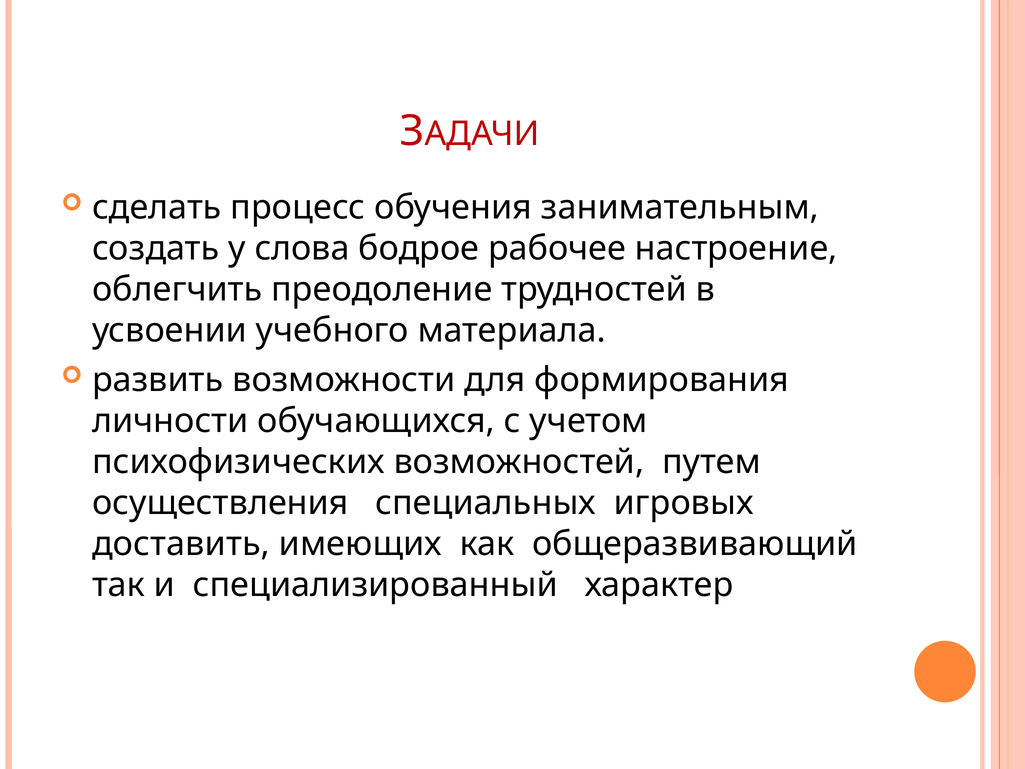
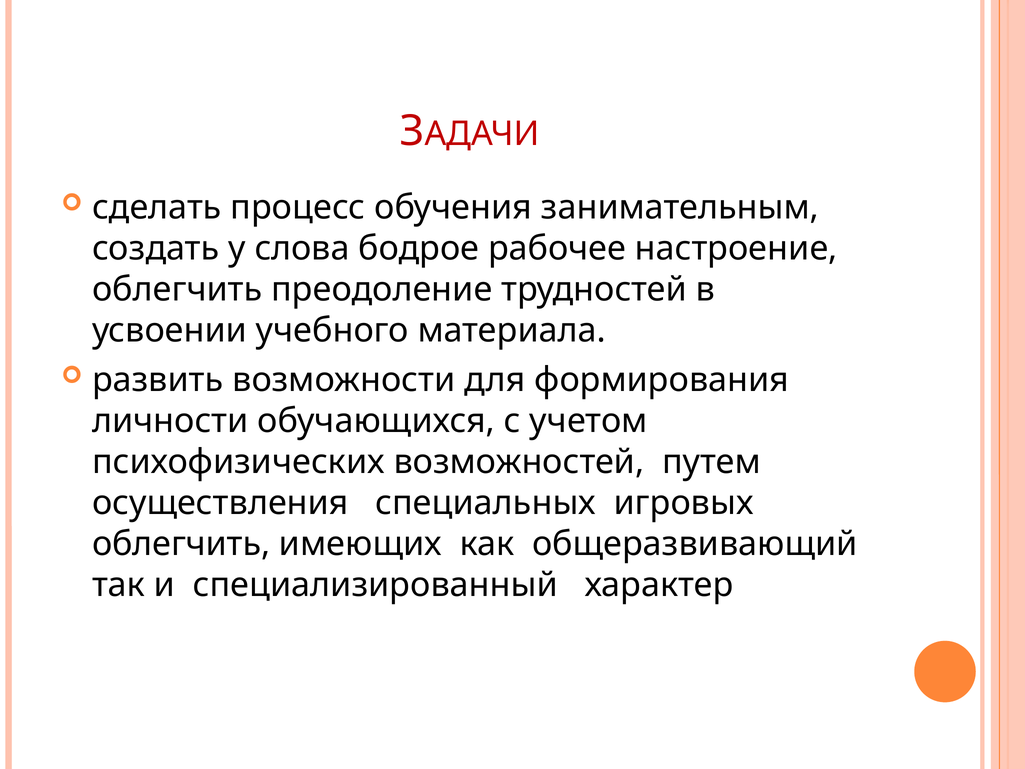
доставить at (181, 544): доставить -> облегчить
